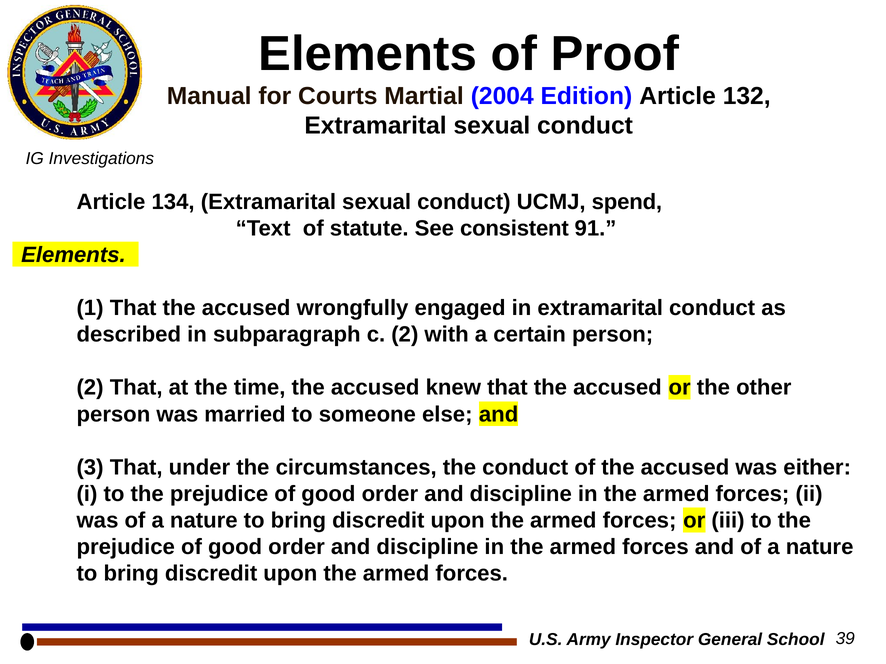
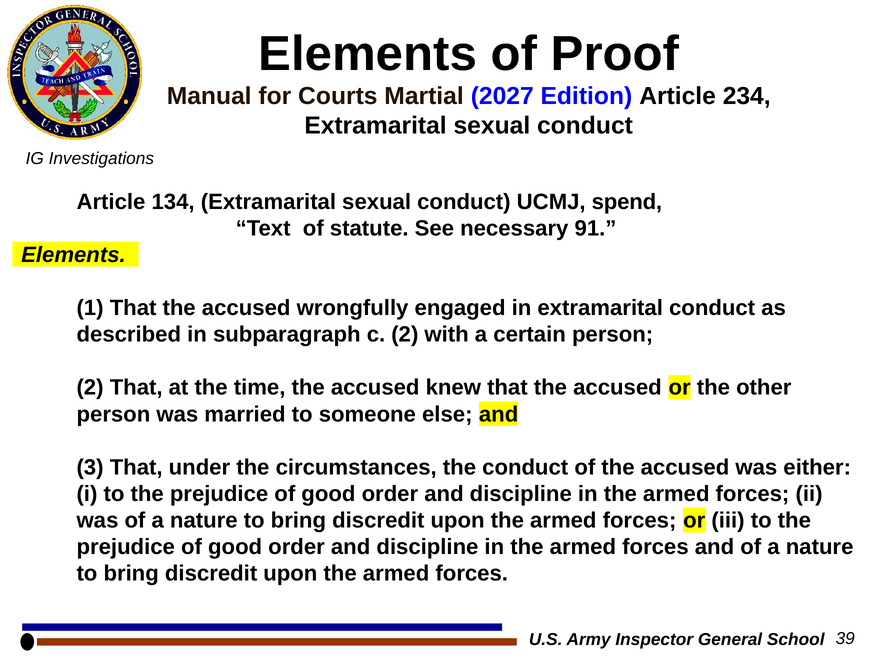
2004: 2004 -> 2027
132: 132 -> 234
consistent: consistent -> necessary
